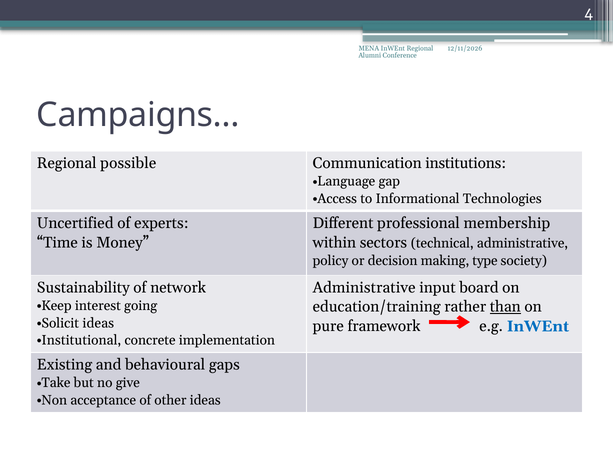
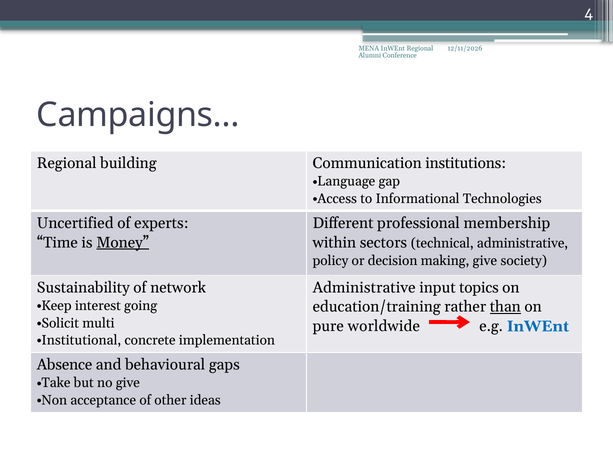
possible: possible -> building
Money underline: none -> present
making type: type -> give
board: board -> topics
Solicit ideas: ideas -> multi
framework: framework -> worldwide
Existing: Existing -> Absence
